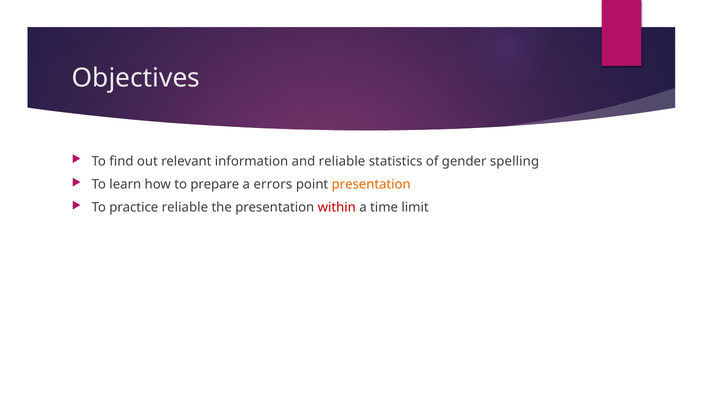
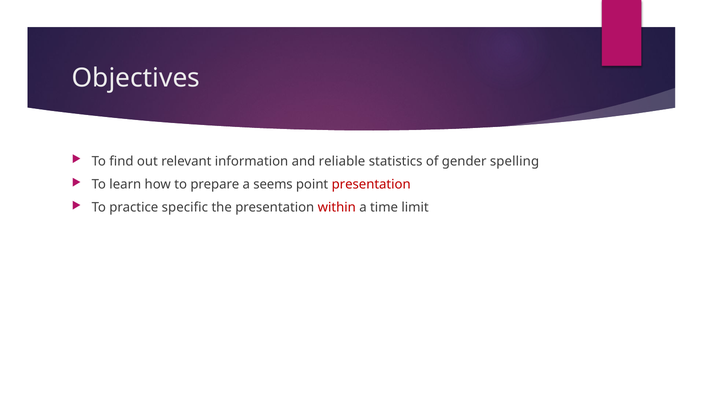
errors: errors -> seems
presentation at (371, 185) colour: orange -> red
practice reliable: reliable -> specific
